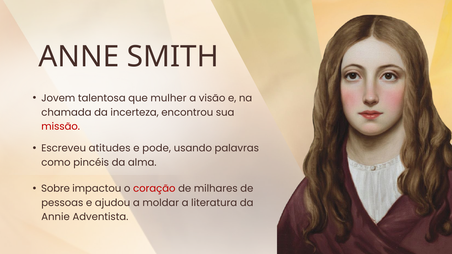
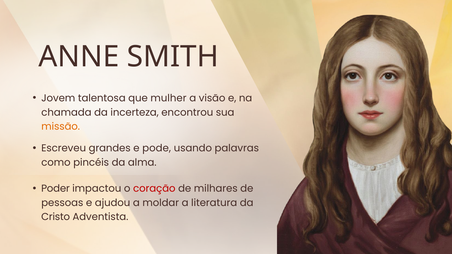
missão colour: red -> orange
atitudes: atitudes -> grandes
Sobre: Sobre -> Poder
Annie: Annie -> Cristo
